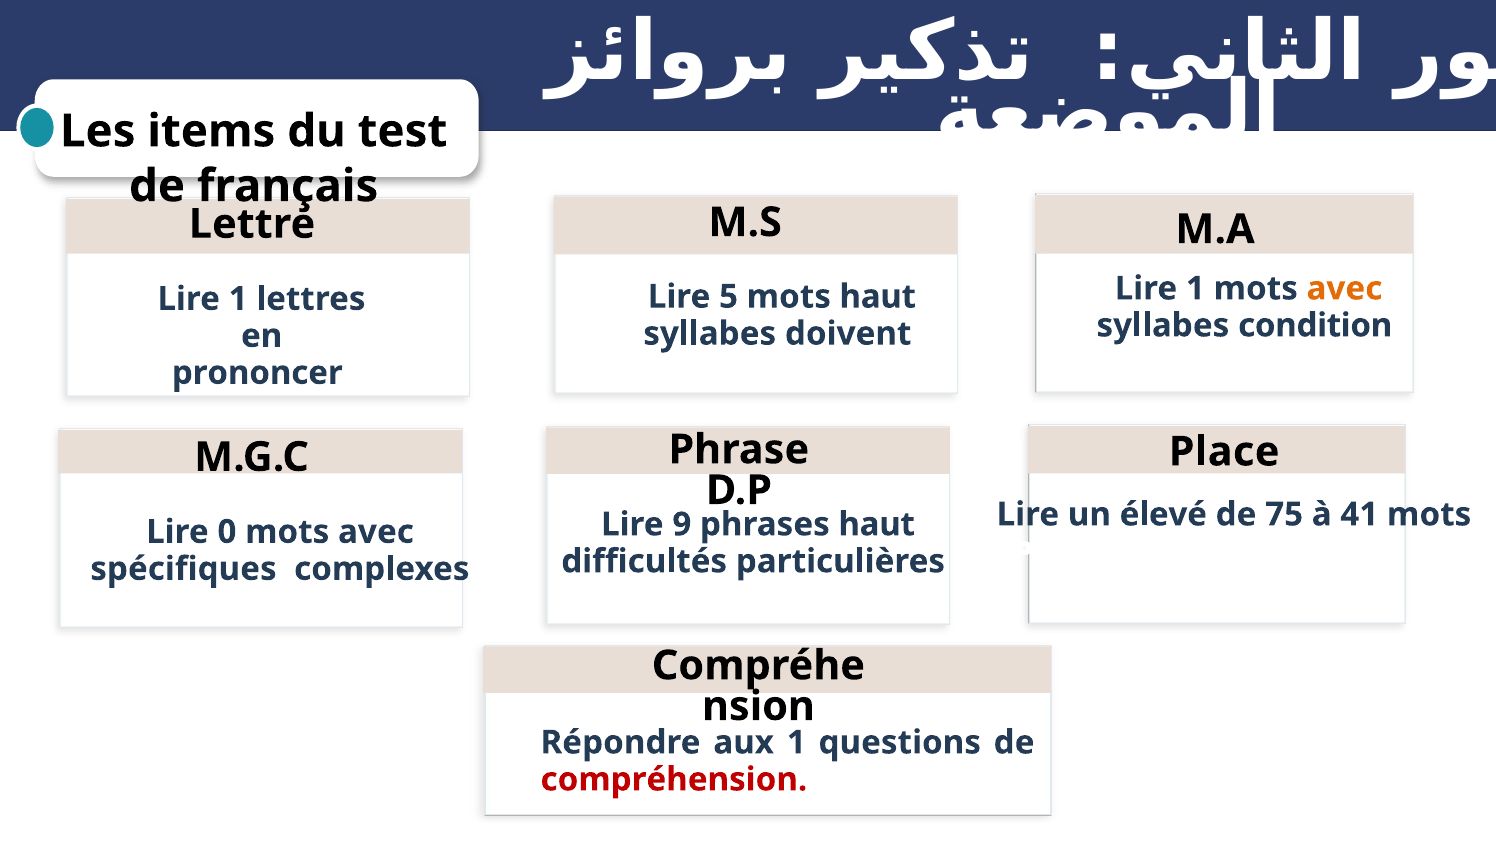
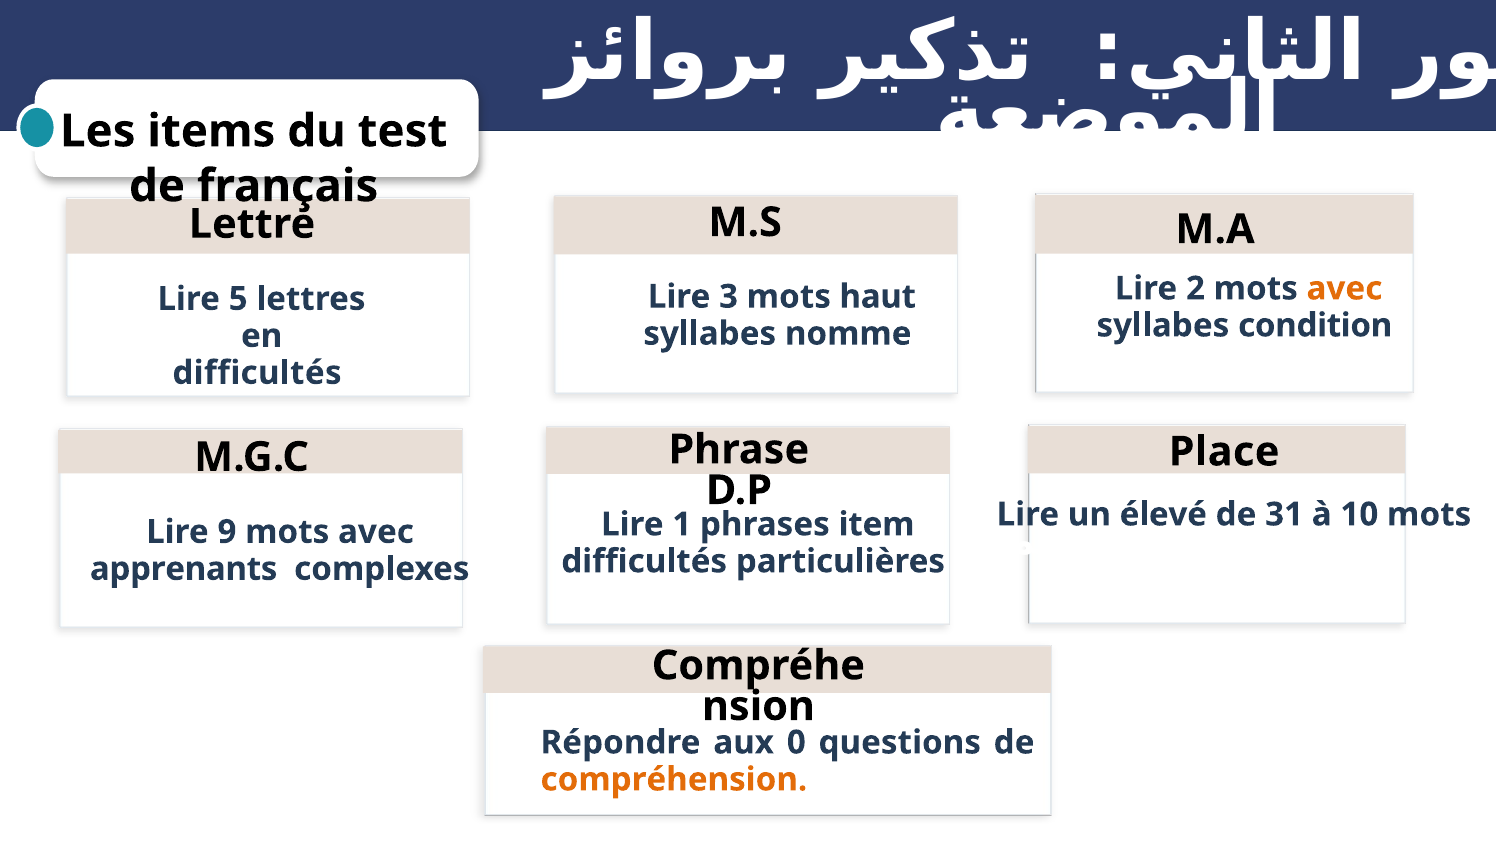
1 at (1195, 288): 1 -> 2
5: 5 -> 3
1 at (238, 299): 1 -> 5
doivent: doivent -> nomme
prononcer at (257, 373): prononcer -> difficultés
75: 75 -> 31
41: 41 -> 10
9: 9 -> 1
phrases haut: haut -> item
0: 0 -> 9
spécifiques: spécifiques -> apprenants
aux 1: 1 -> 0
compréhension colour: red -> orange
